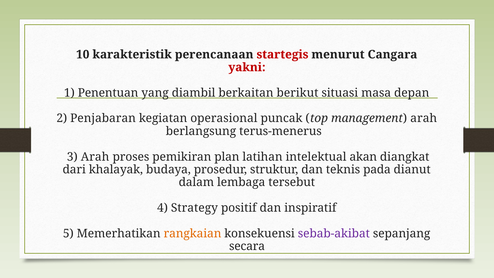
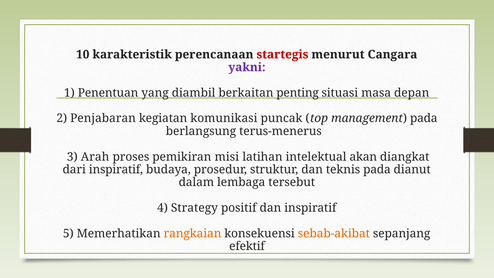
yakni colour: red -> purple
berikut: berikut -> penting
operasional: operasional -> komunikasi
management arah: arah -> pada
plan: plan -> misi
dari khalayak: khalayak -> inspiratif
sebab-akibat colour: purple -> orange
secara: secara -> efektif
